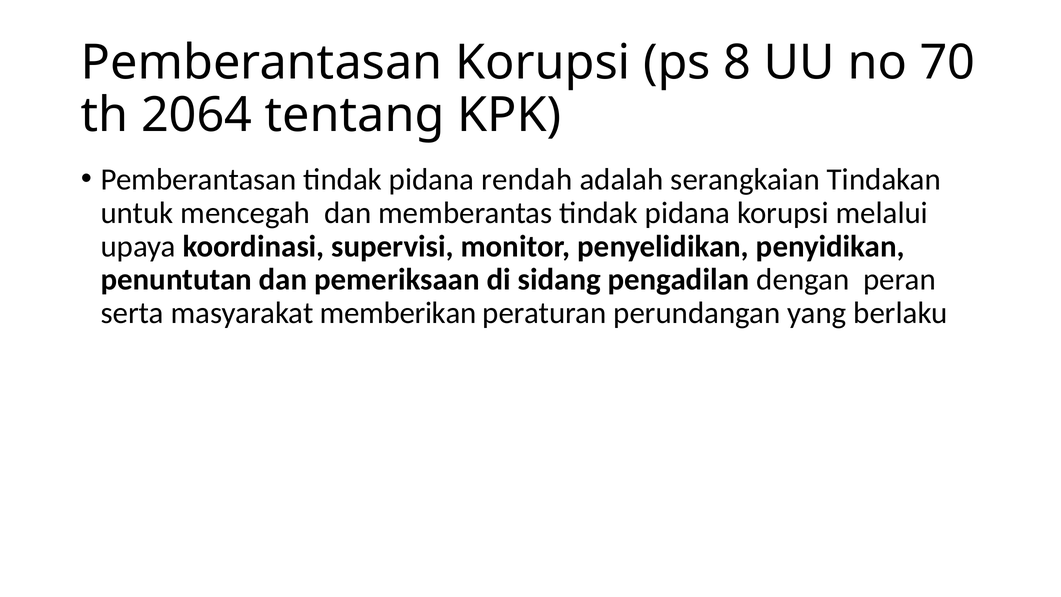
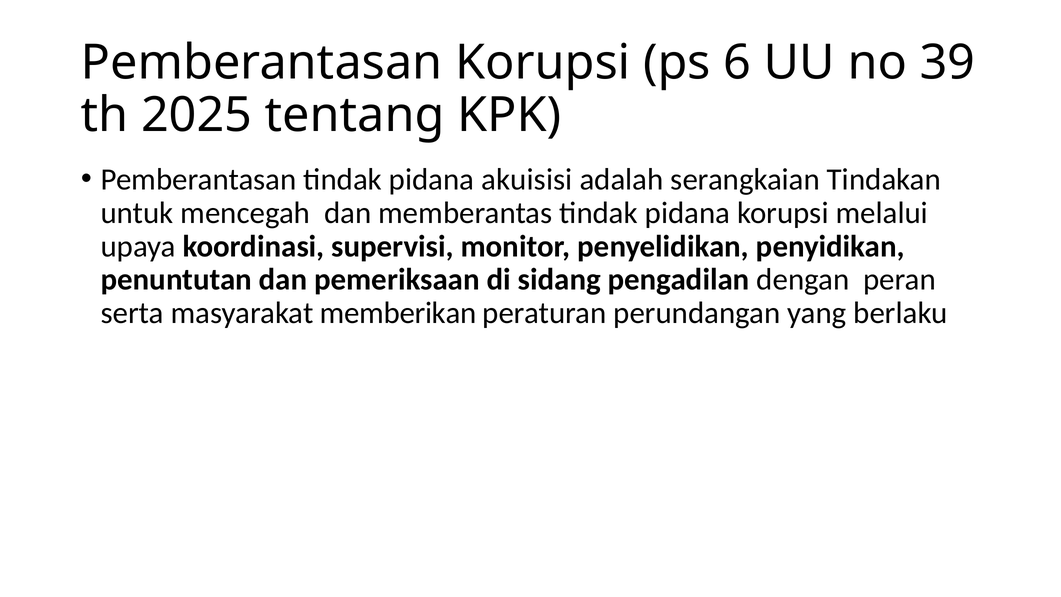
8: 8 -> 6
70: 70 -> 39
2064: 2064 -> 2025
rendah: rendah -> akuisisi
